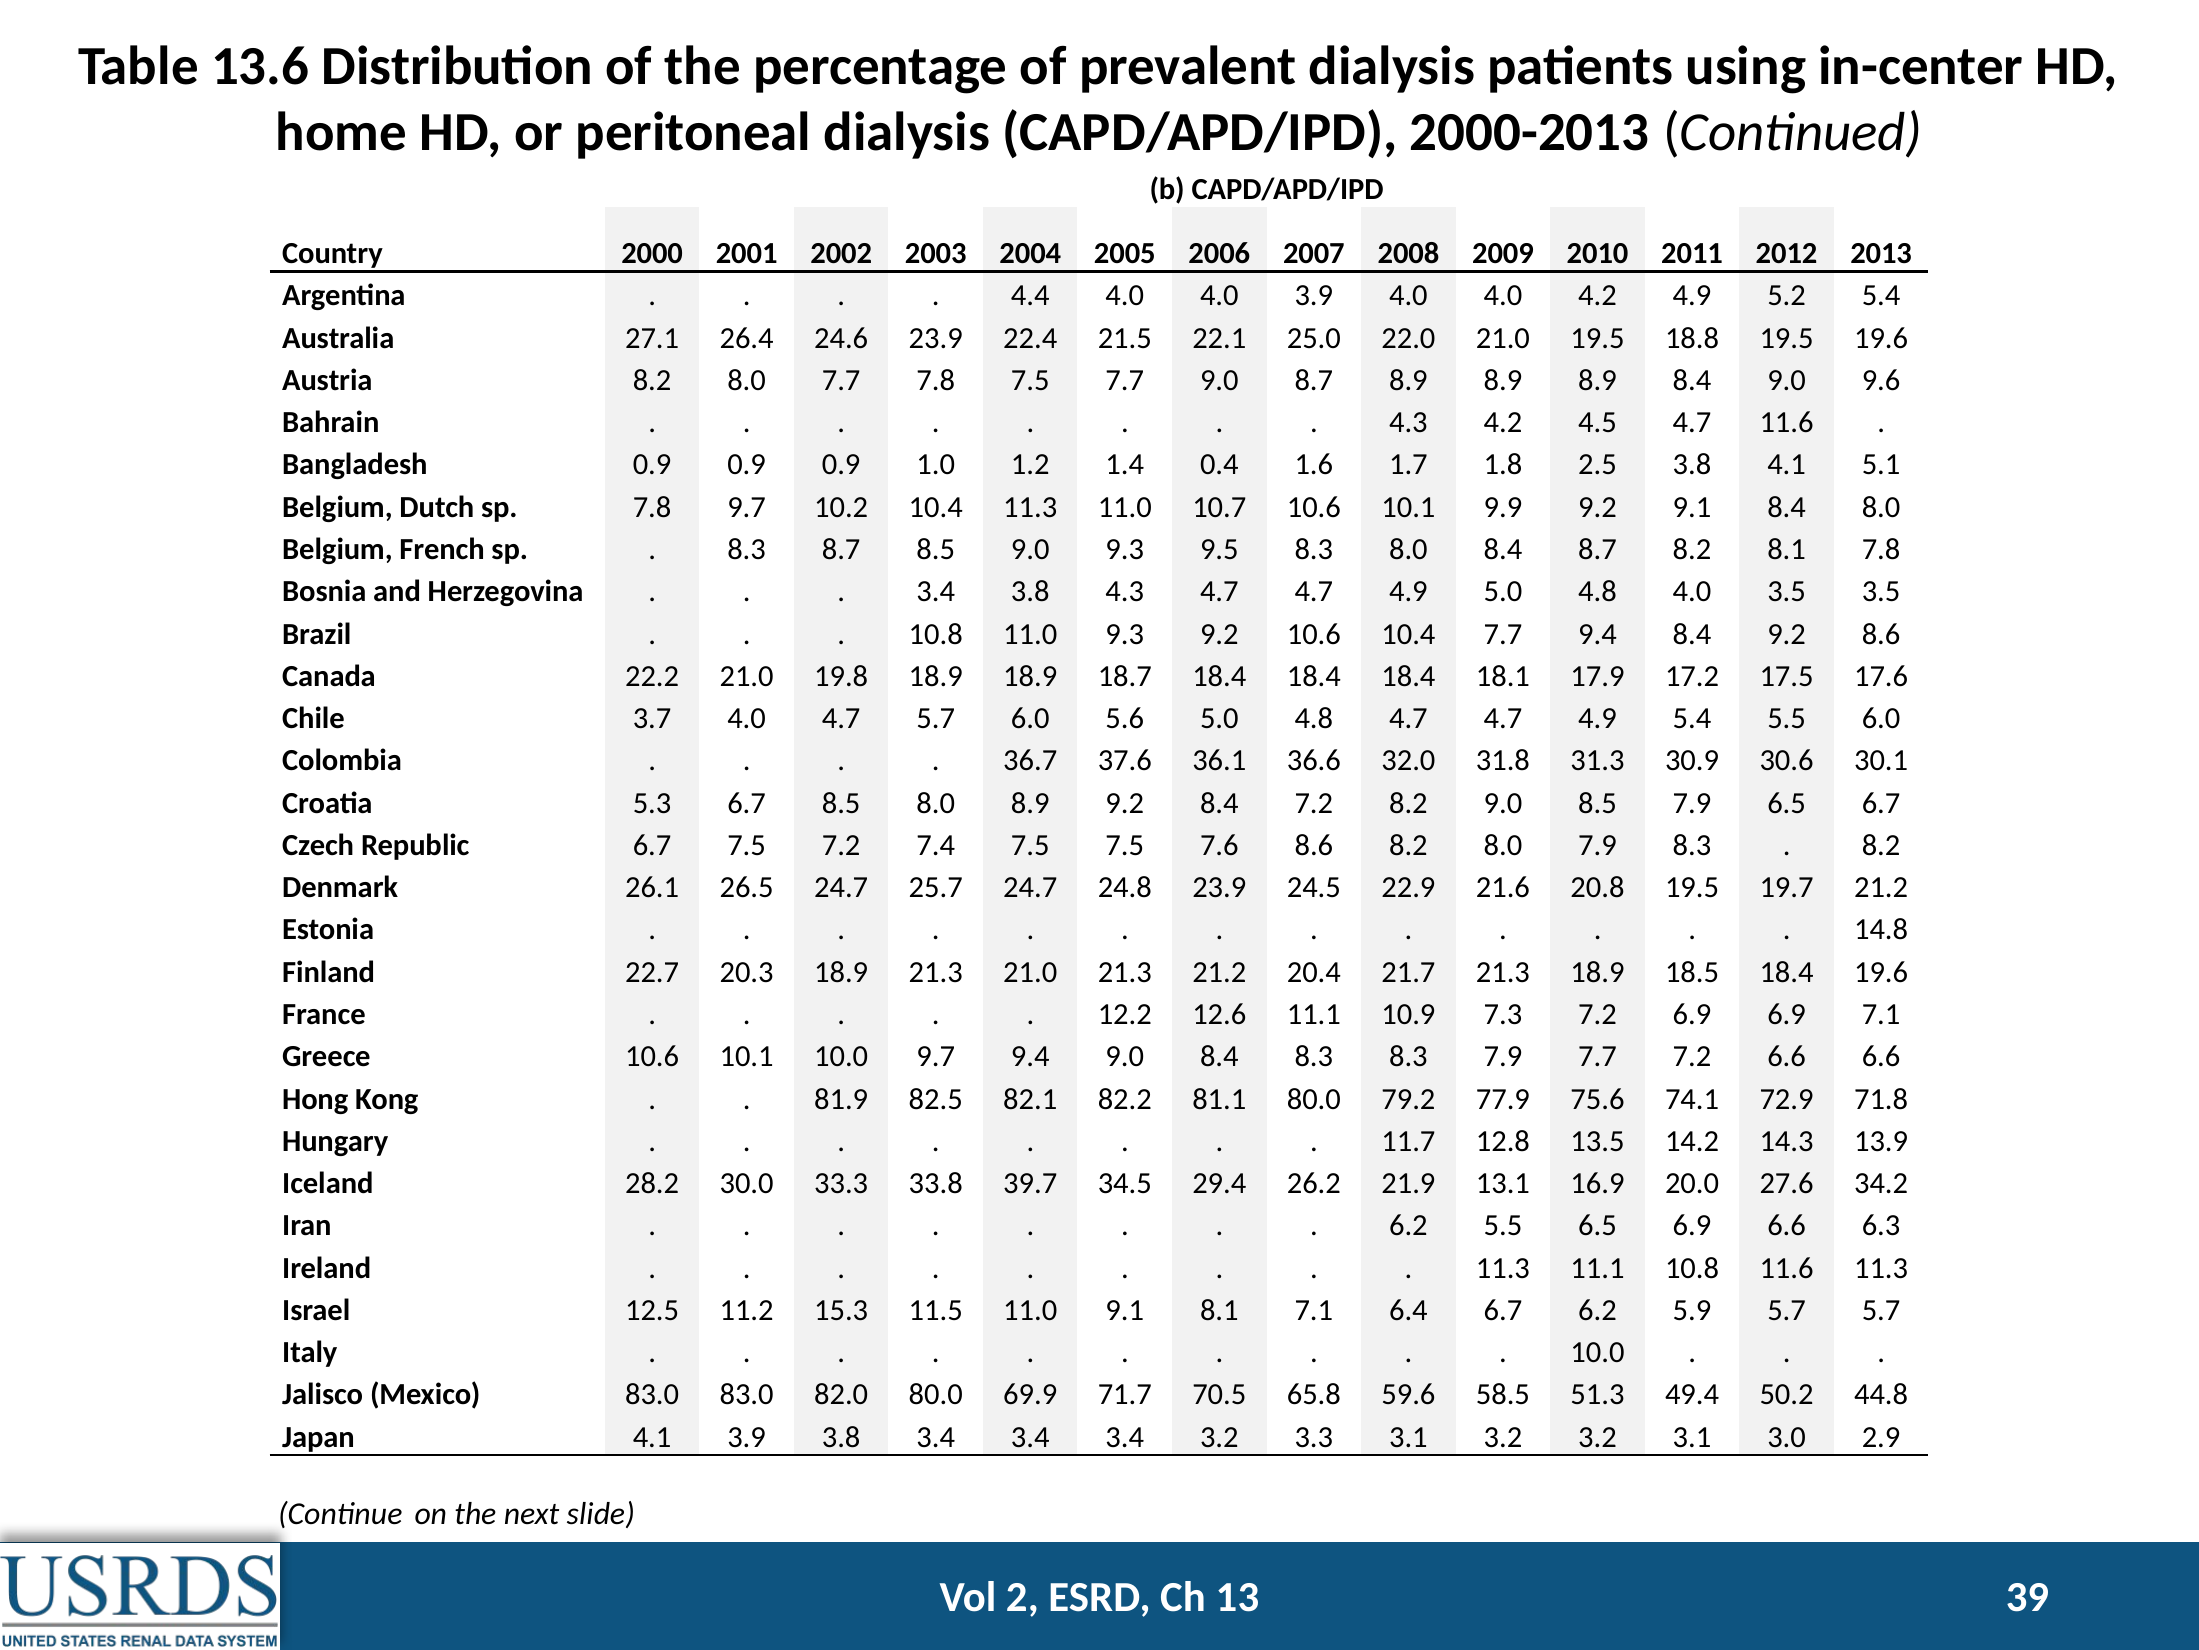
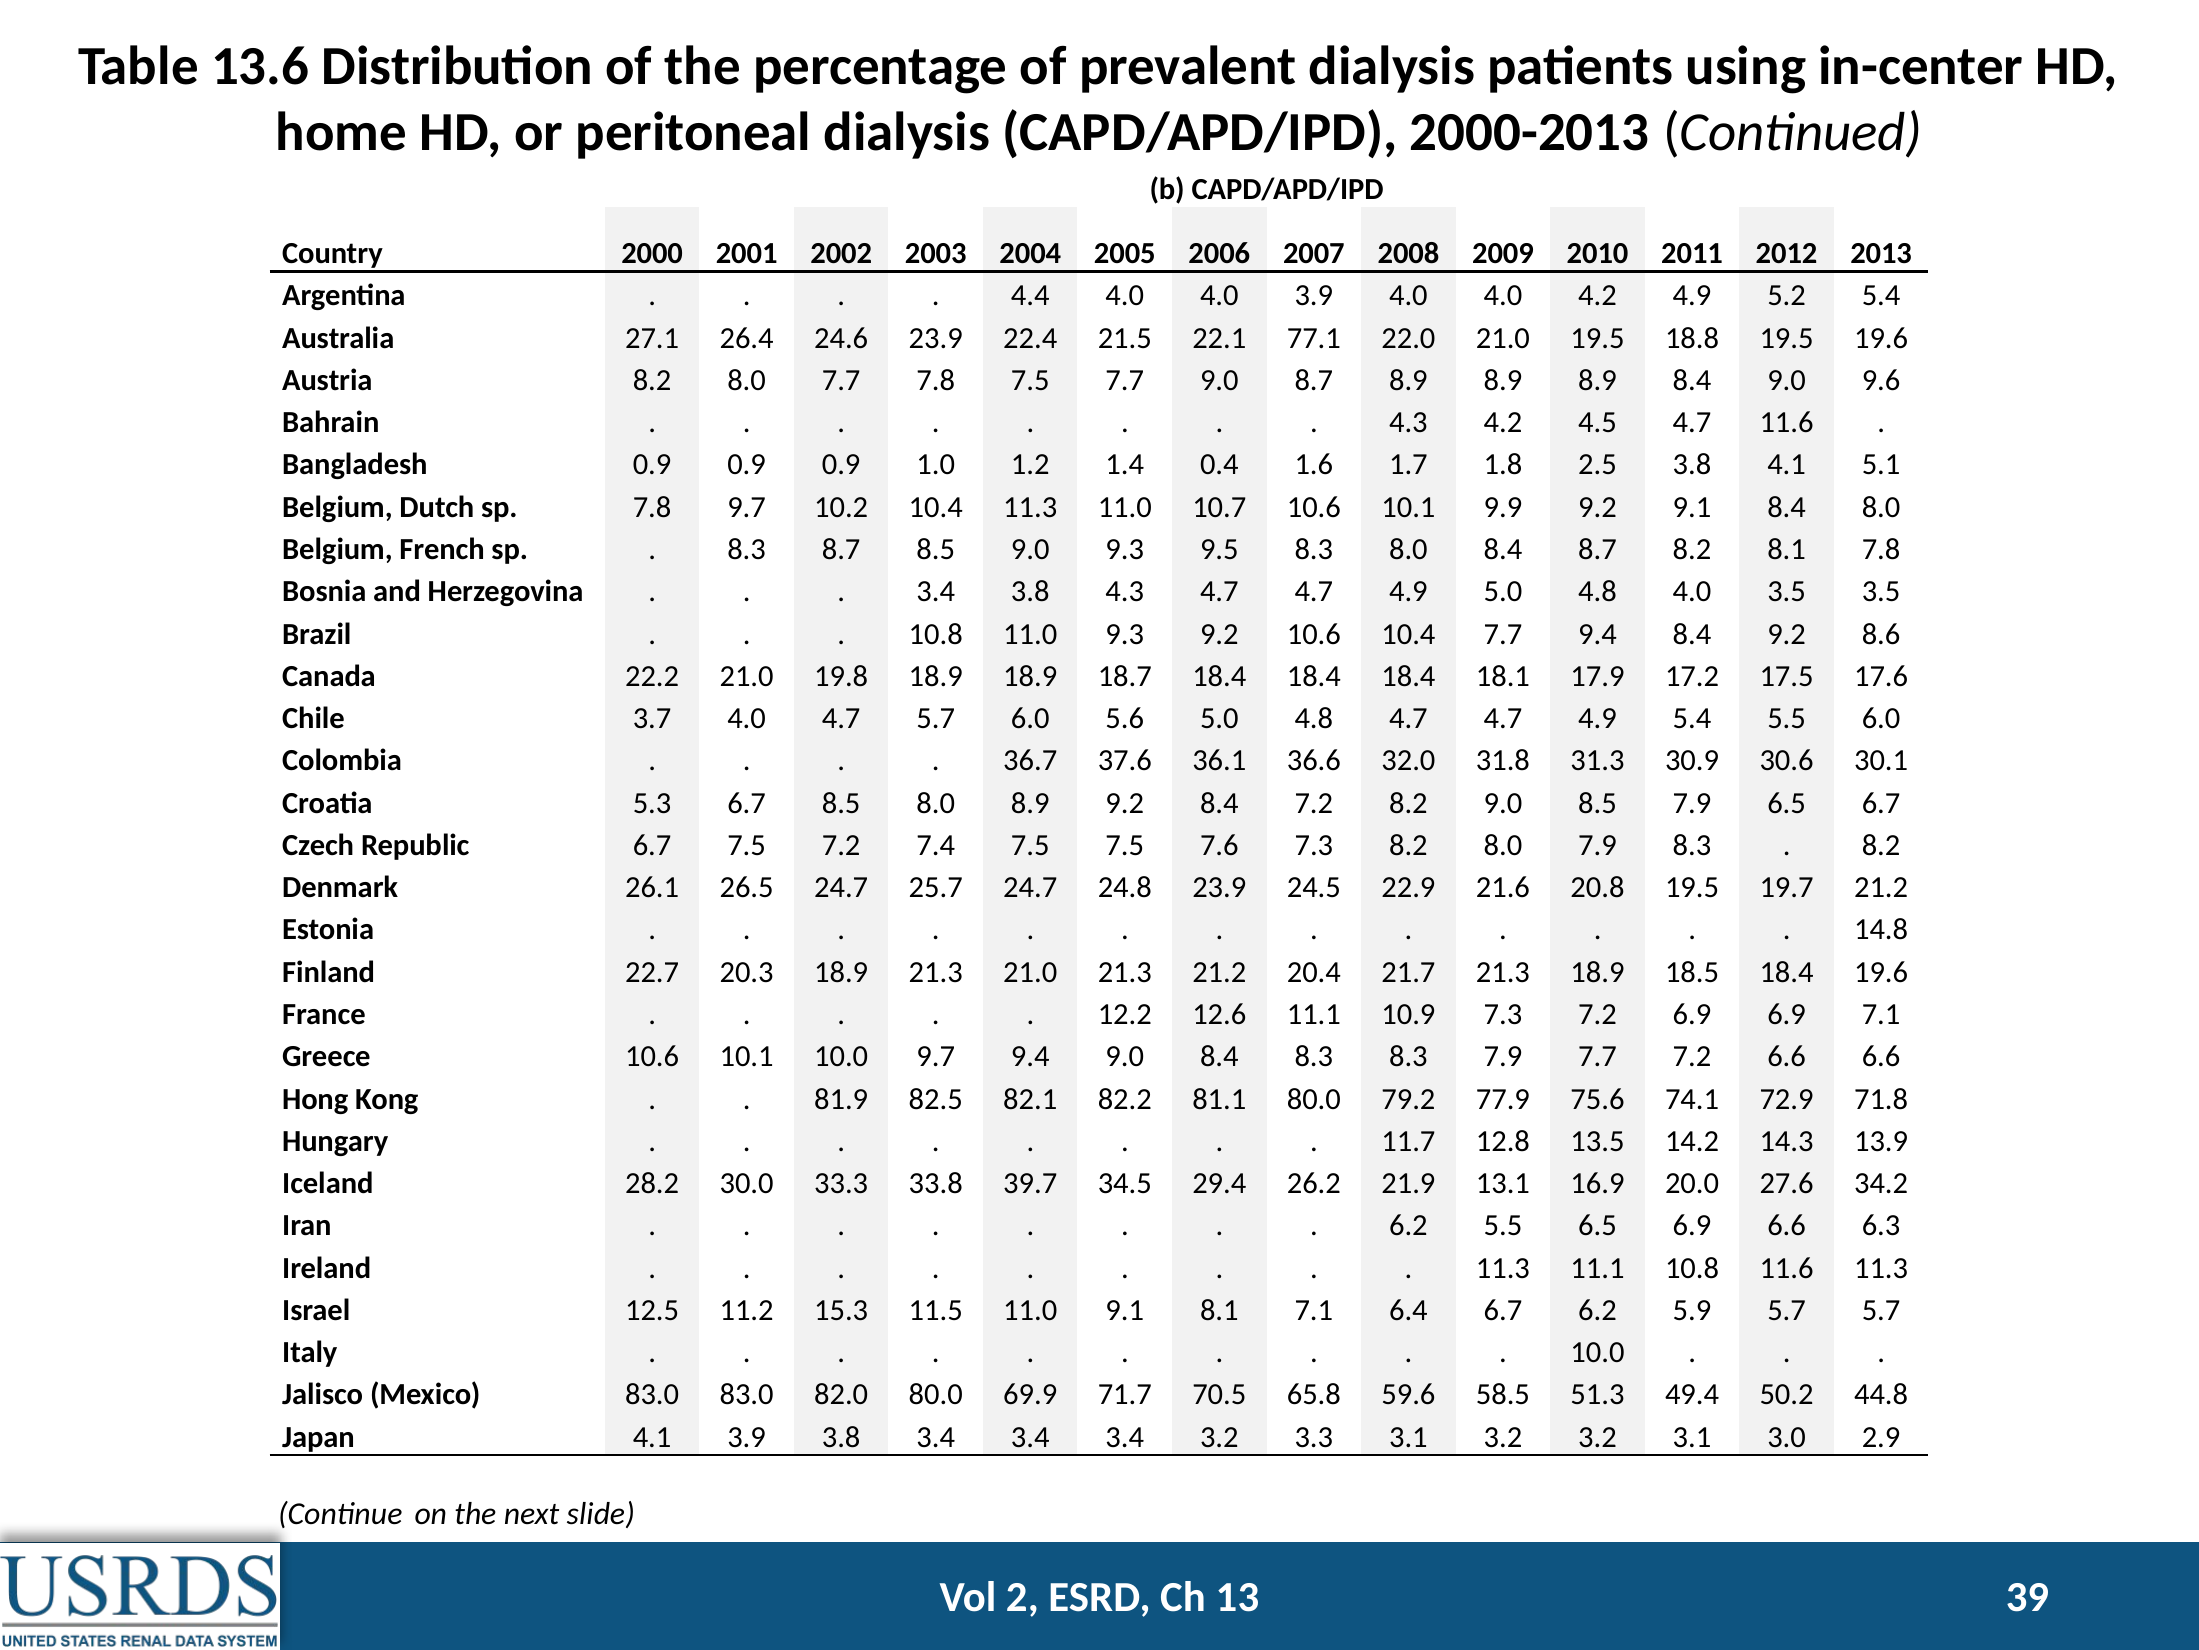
25.0: 25.0 -> 77.1
7.6 8.6: 8.6 -> 7.3
